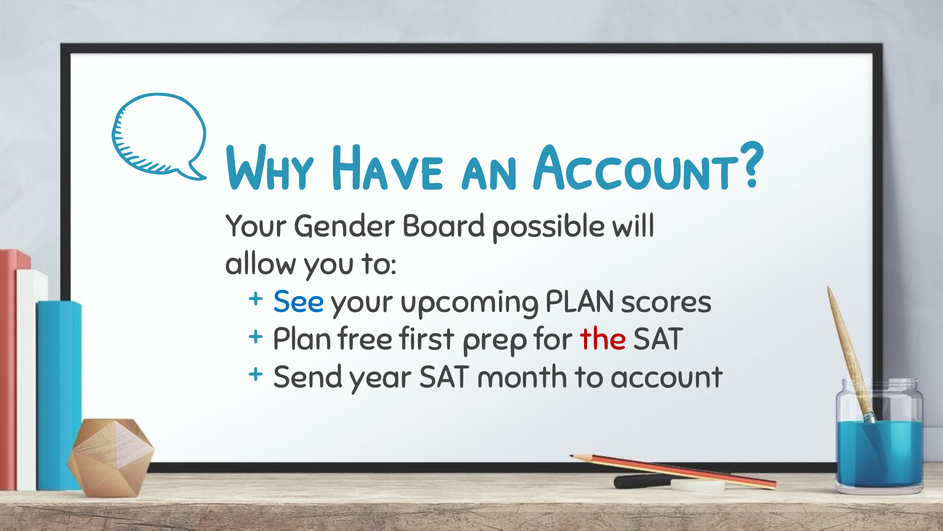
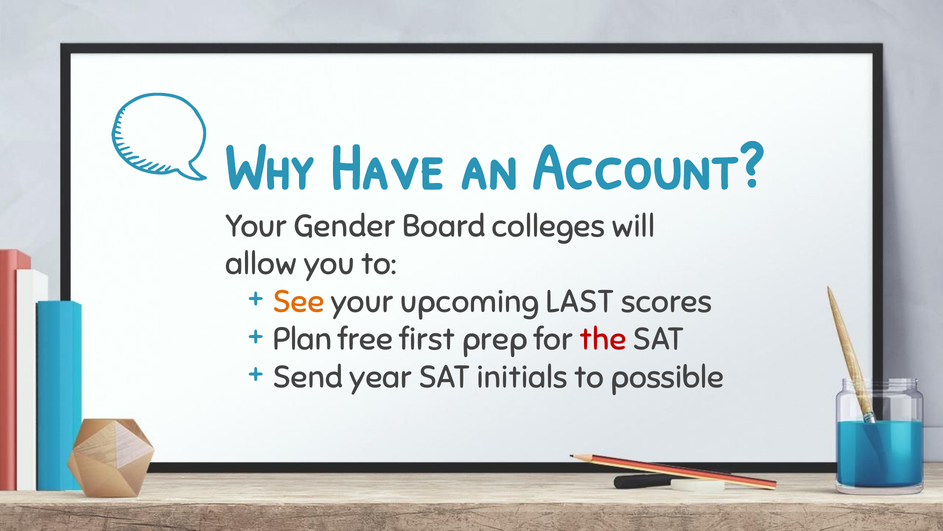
possible: possible -> colleges
See colour: blue -> orange
upcoming PLAN: PLAN -> LAST
month: month -> initials
to account: account -> possible
